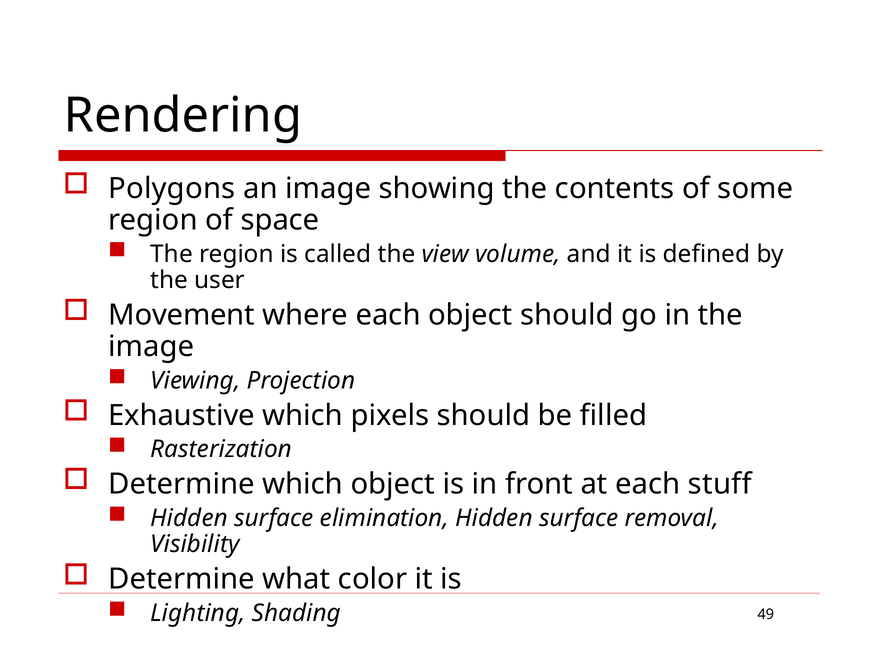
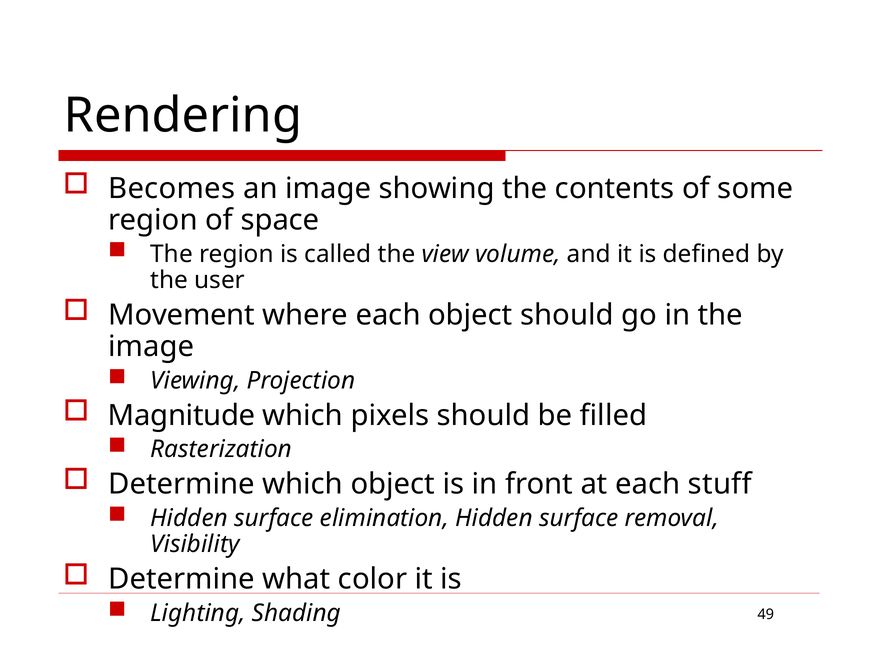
Polygons: Polygons -> Becomes
Exhaustive: Exhaustive -> Magnitude
